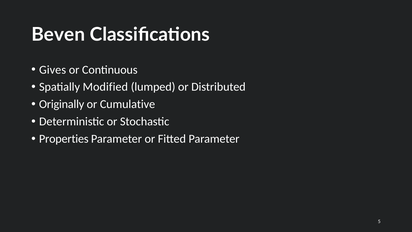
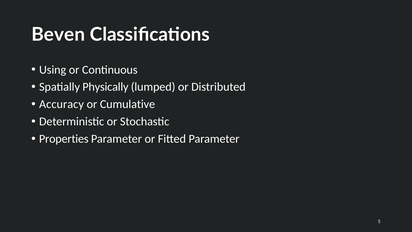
Gives: Gives -> Using
Modified: Modified -> Physically
Originally: Originally -> Accuracy
